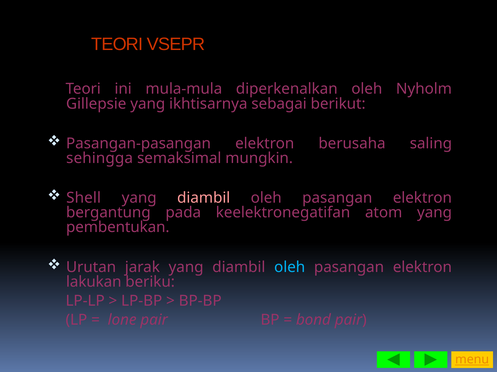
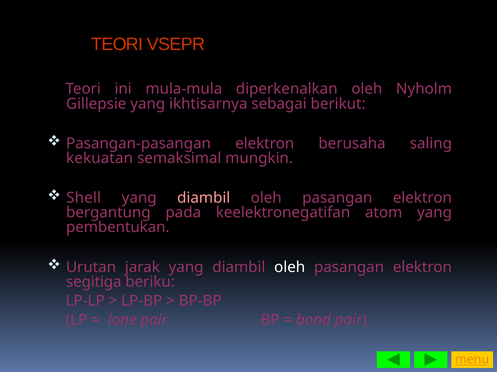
sehingga: sehingga -> kekuatan
oleh at (290, 268) colour: light blue -> white
lakukan: lakukan -> segitiga
